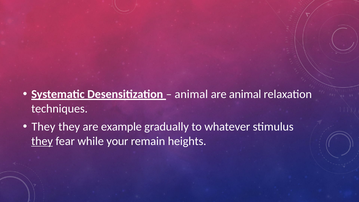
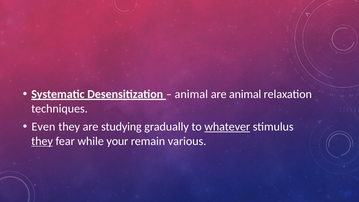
They at (43, 127): They -> Even
example: example -> studying
whatever underline: none -> present
heights: heights -> various
